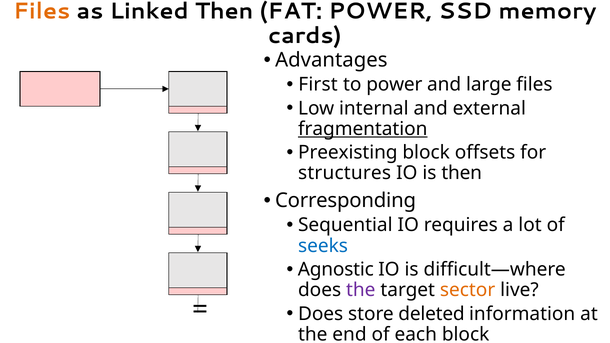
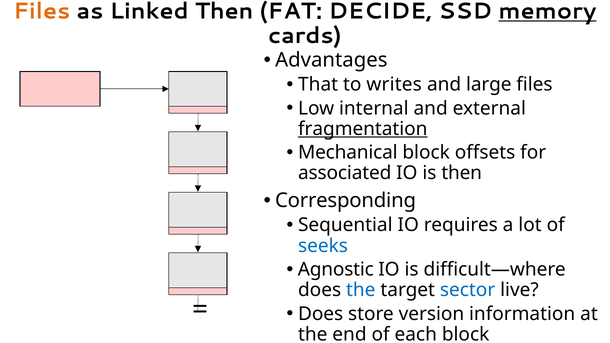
FAT POWER: POWER -> DECIDE
memory underline: none -> present
First: First -> That
to power: power -> writes
Preexisting: Preexisting -> Mechanical
structures: structures -> associated
the at (361, 290) colour: purple -> blue
sector colour: orange -> blue
deleted: deleted -> version
